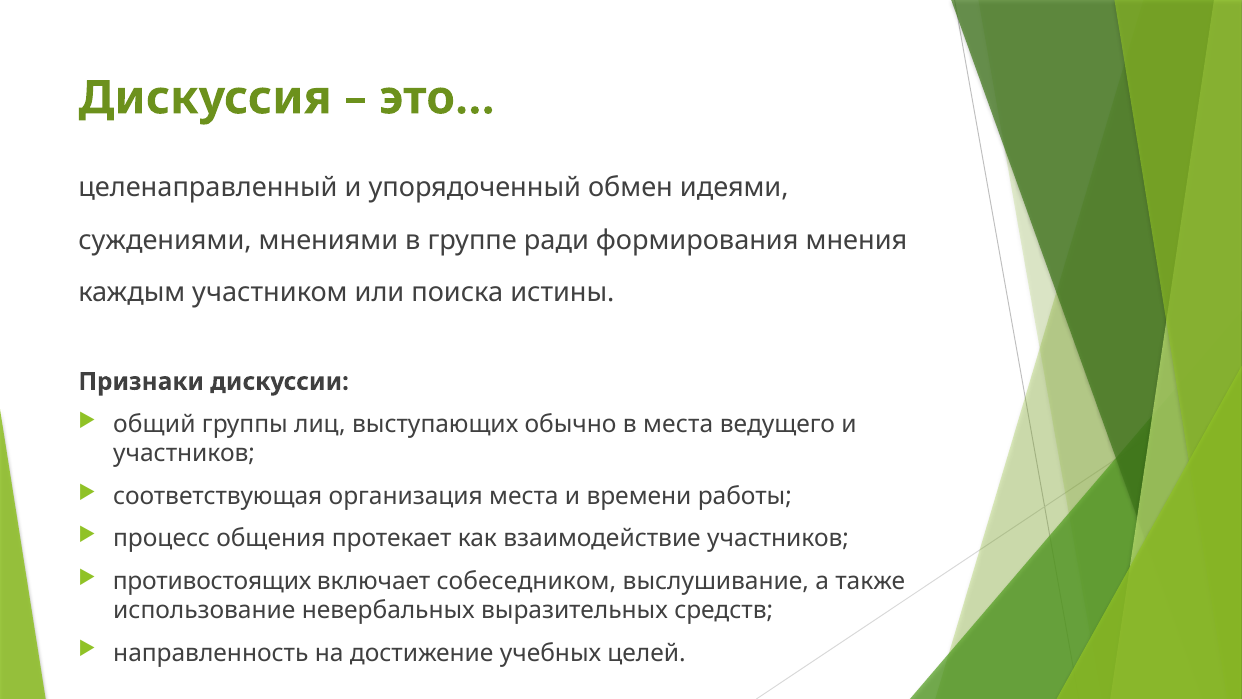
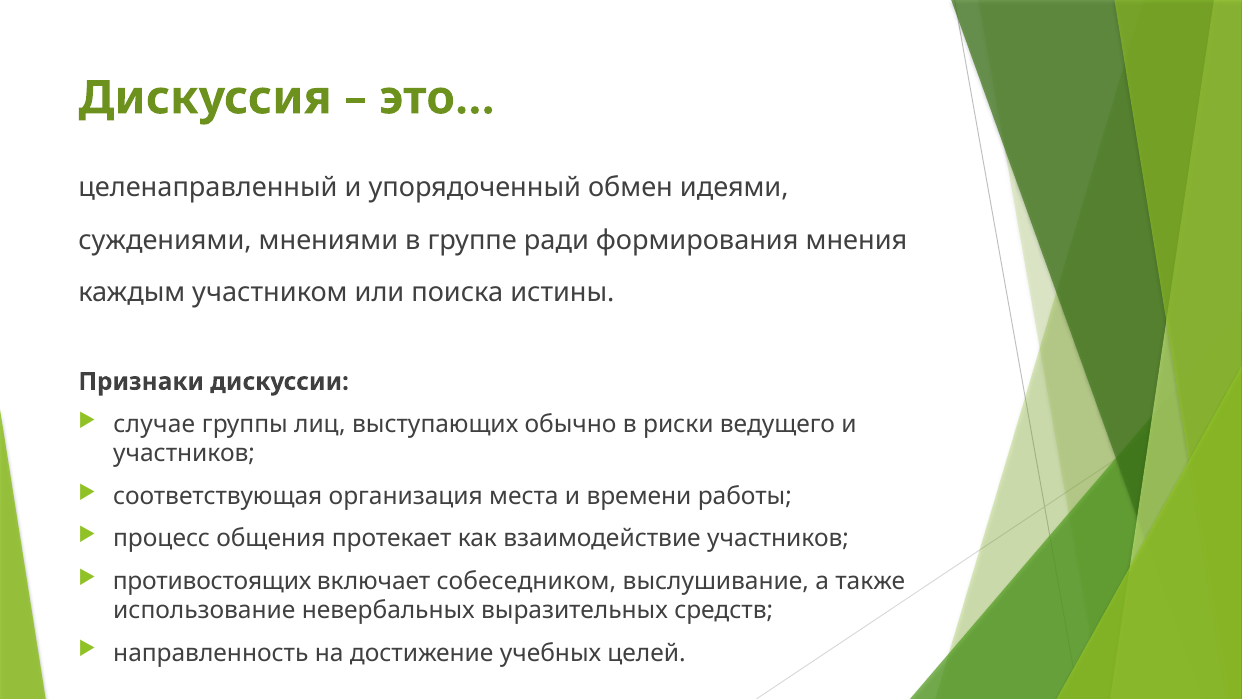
общий: общий -> случае
в места: места -> риски
